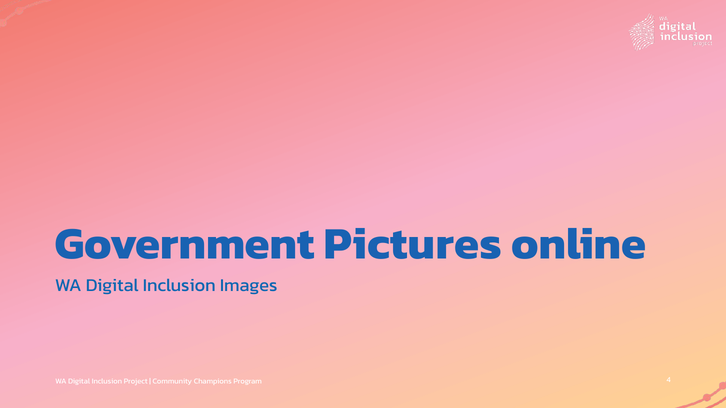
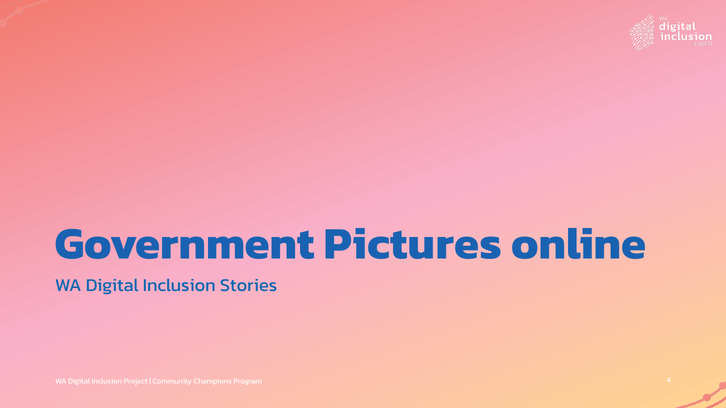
Images: Images -> Stories
